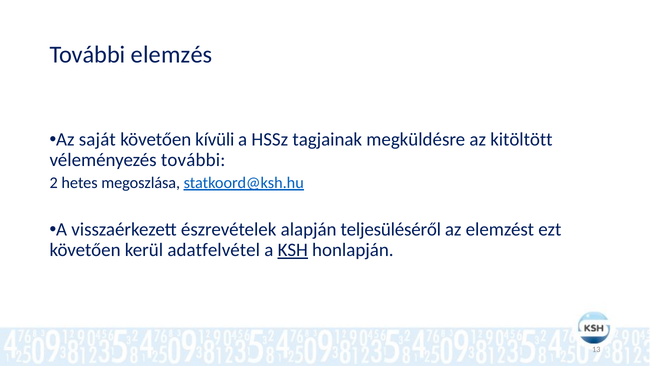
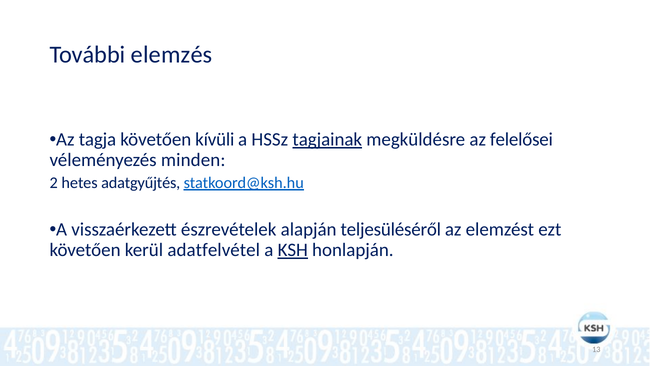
saját: saját -> tagja
tagjainak underline: none -> present
kitöltött: kitöltött -> felelősei
véleményezés további: további -> minden
megoszlása: megoszlása -> adatgyűjtés
